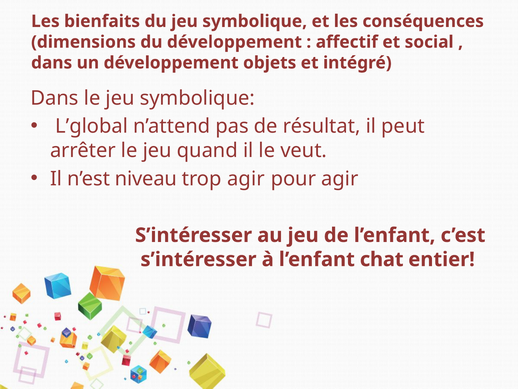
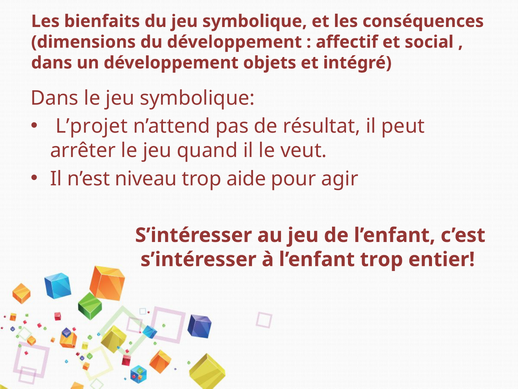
L’global: L’global -> L’projet
trop agir: agir -> aide
l’enfant chat: chat -> trop
